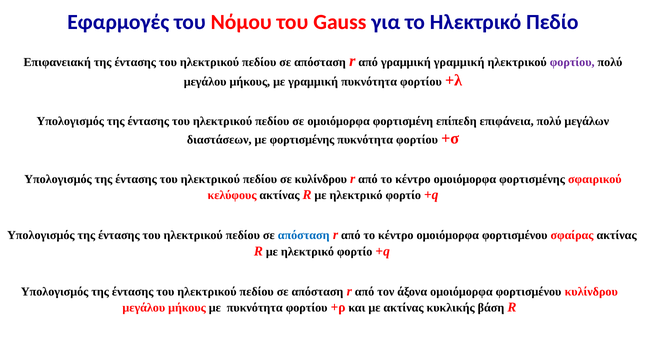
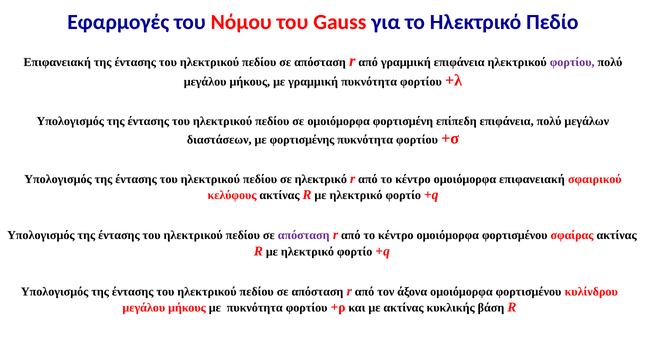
γραμμική γραμμική: γραμμική -> επιφάνεια
σε κυλίνδρου: κυλίνδρου -> ηλεκτρικό
ομοιόμορφα φορτισμένης: φορτισμένης -> επιφανειακή
απόσταση at (304, 235) colour: blue -> purple
